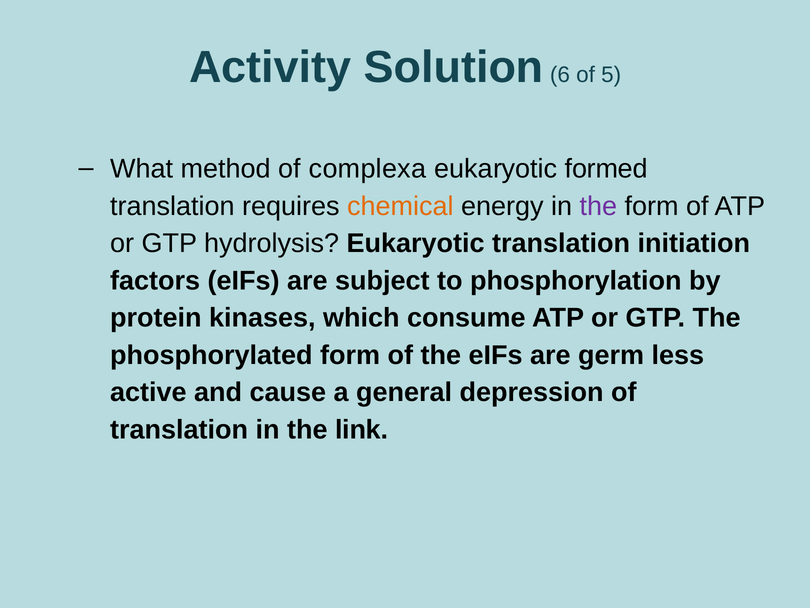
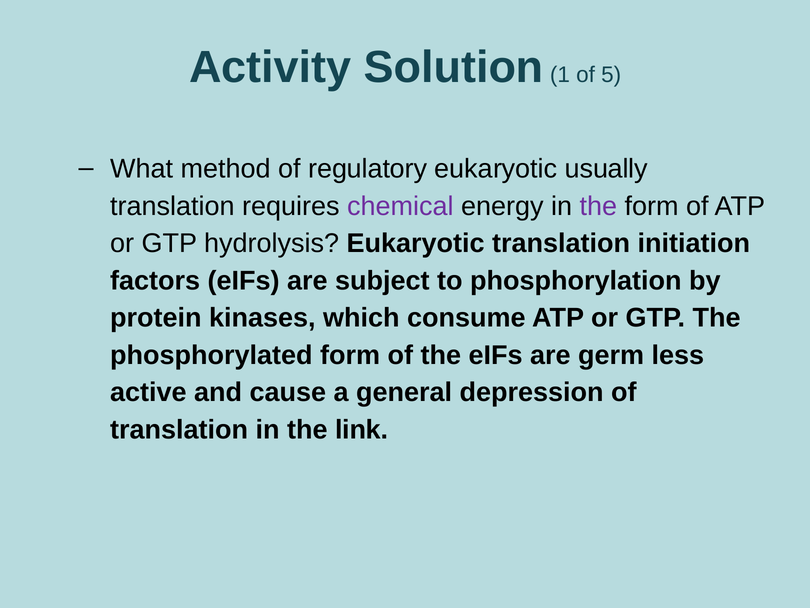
6: 6 -> 1
complexa: complexa -> regulatory
formed: formed -> usually
chemical colour: orange -> purple
